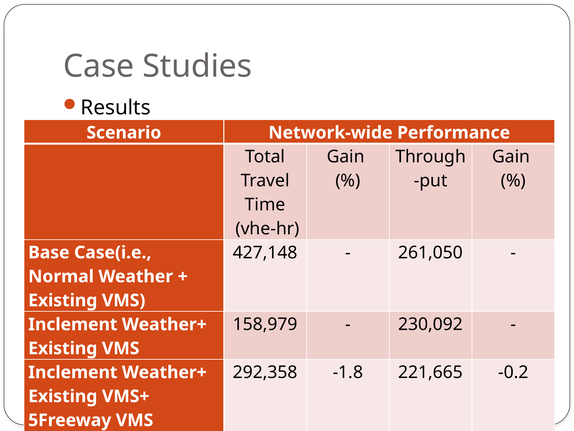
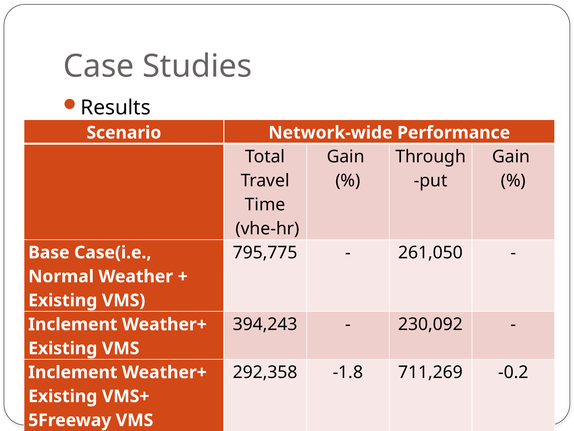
427,148: 427,148 -> 795,775
158,979: 158,979 -> 394,243
221,665: 221,665 -> 711,269
